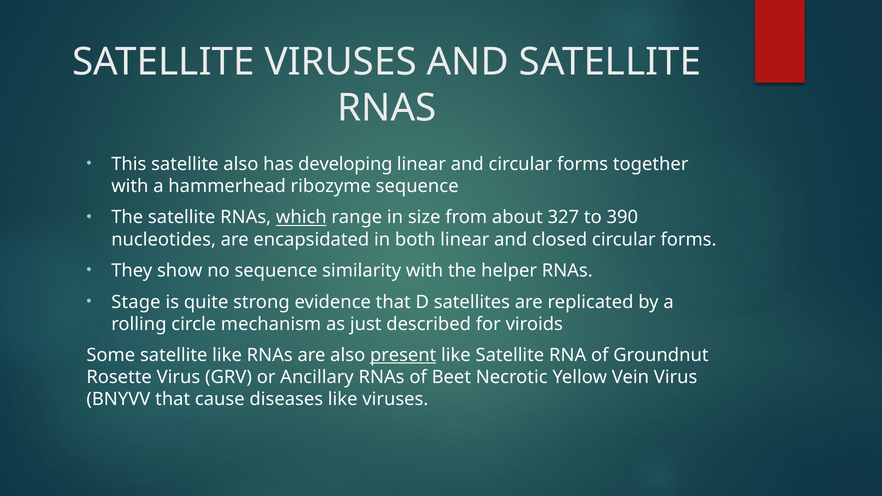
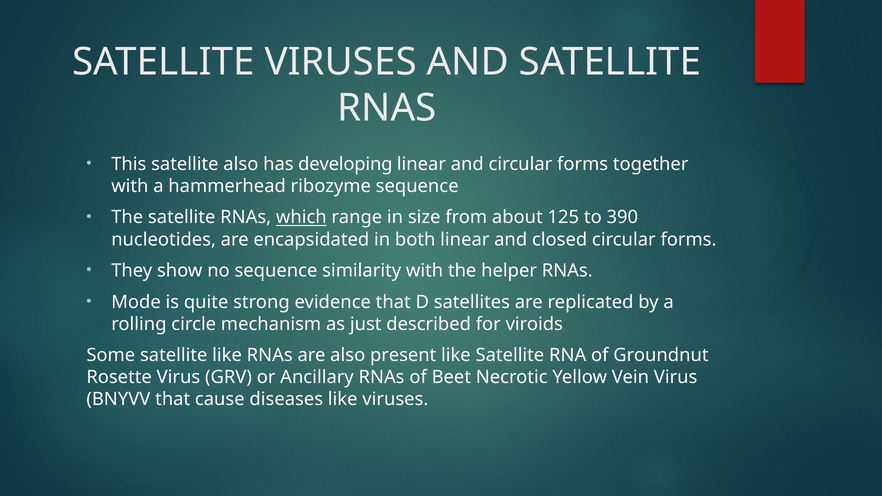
327: 327 -> 125
Stage: Stage -> Mode
present underline: present -> none
